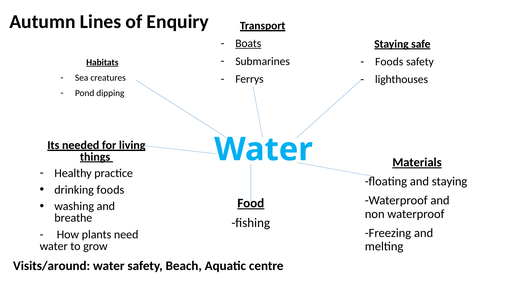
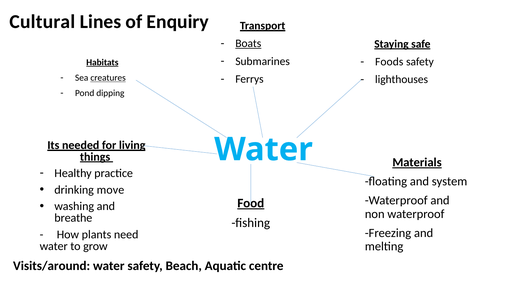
Autumn: Autumn -> Cultural
creatures underline: none -> present
and staying: staying -> system
drinking foods: foods -> move
